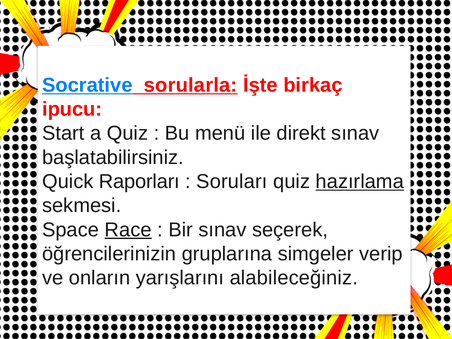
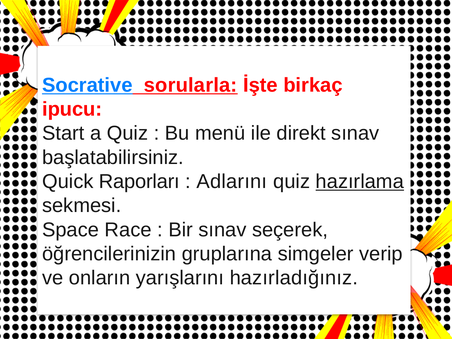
Soruları: Soruları -> Adlarını
Race underline: present -> none
alabileceğiniz: alabileceğiniz -> hazırladığınız
